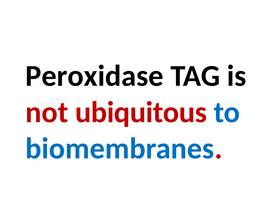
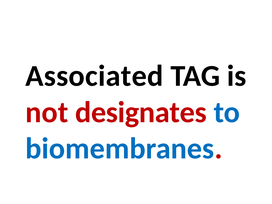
Peroxidase: Peroxidase -> Associated
ubiquitous: ubiquitous -> designates
